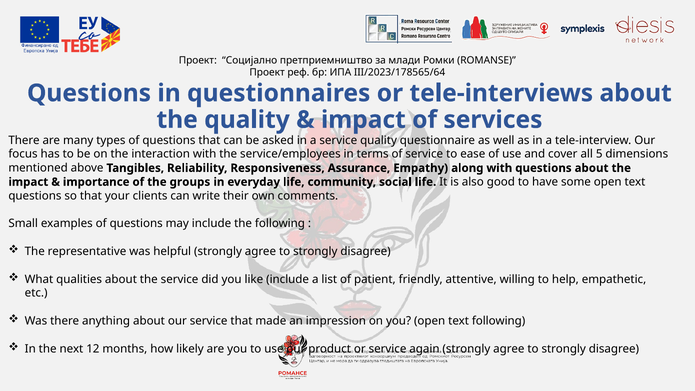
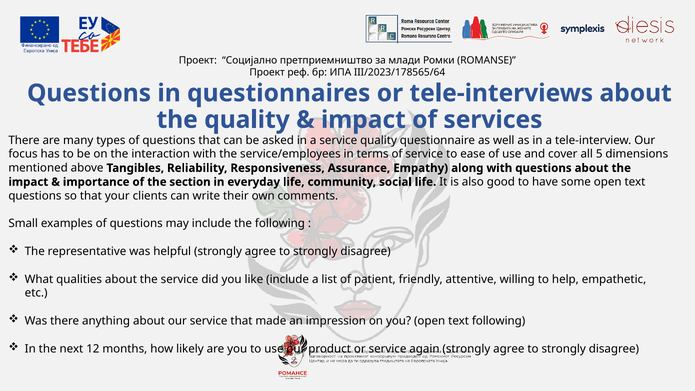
groups: groups -> section
